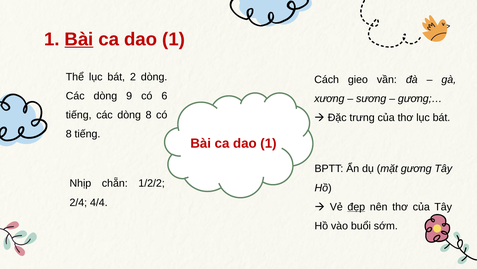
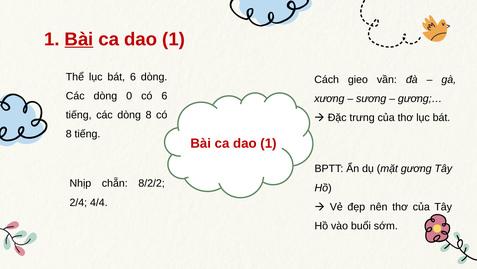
bát 2: 2 -> 6
9: 9 -> 0
1/2/2: 1/2/2 -> 8/2/2
đẹp underline: present -> none
